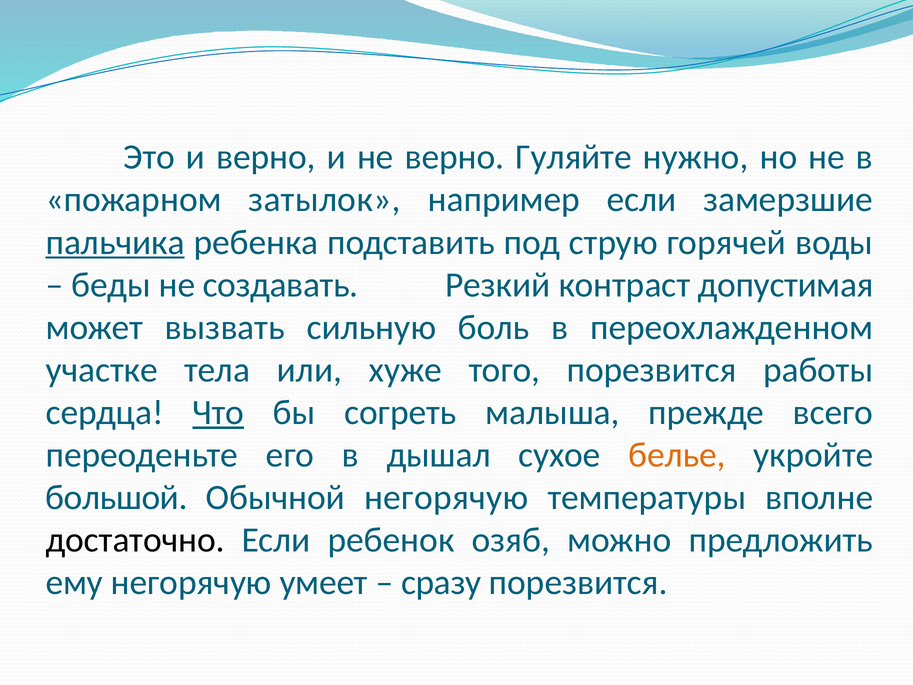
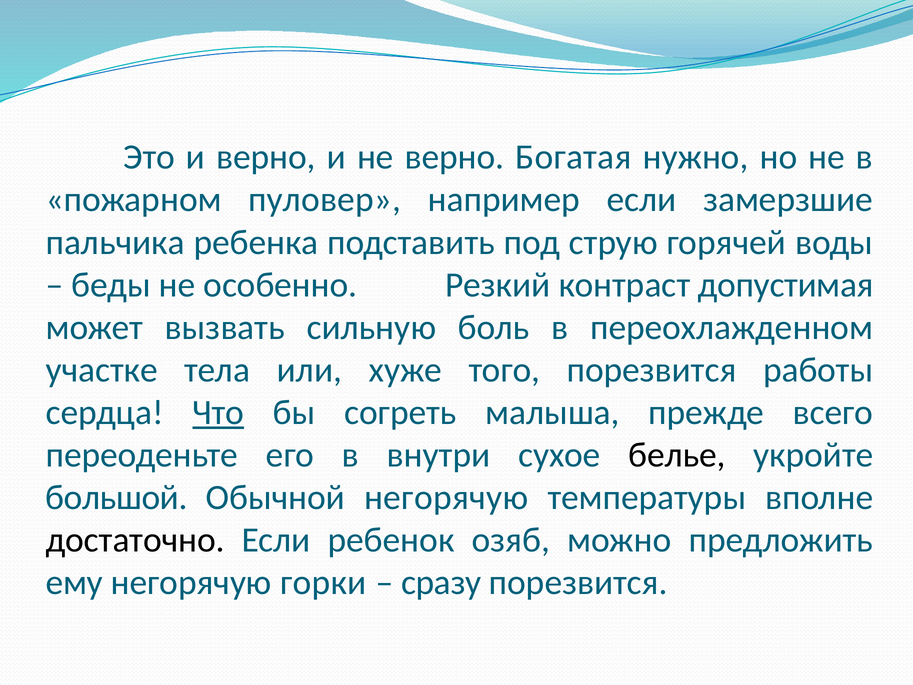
Гуляйте: Гуляйте -> Богатая
затылок: затылок -> пуловер
пальчика underline: present -> none
создавать: создавать -> особенно
дышал: дышал -> внутри
белье colour: orange -> black
умеет: умеет -> горки
